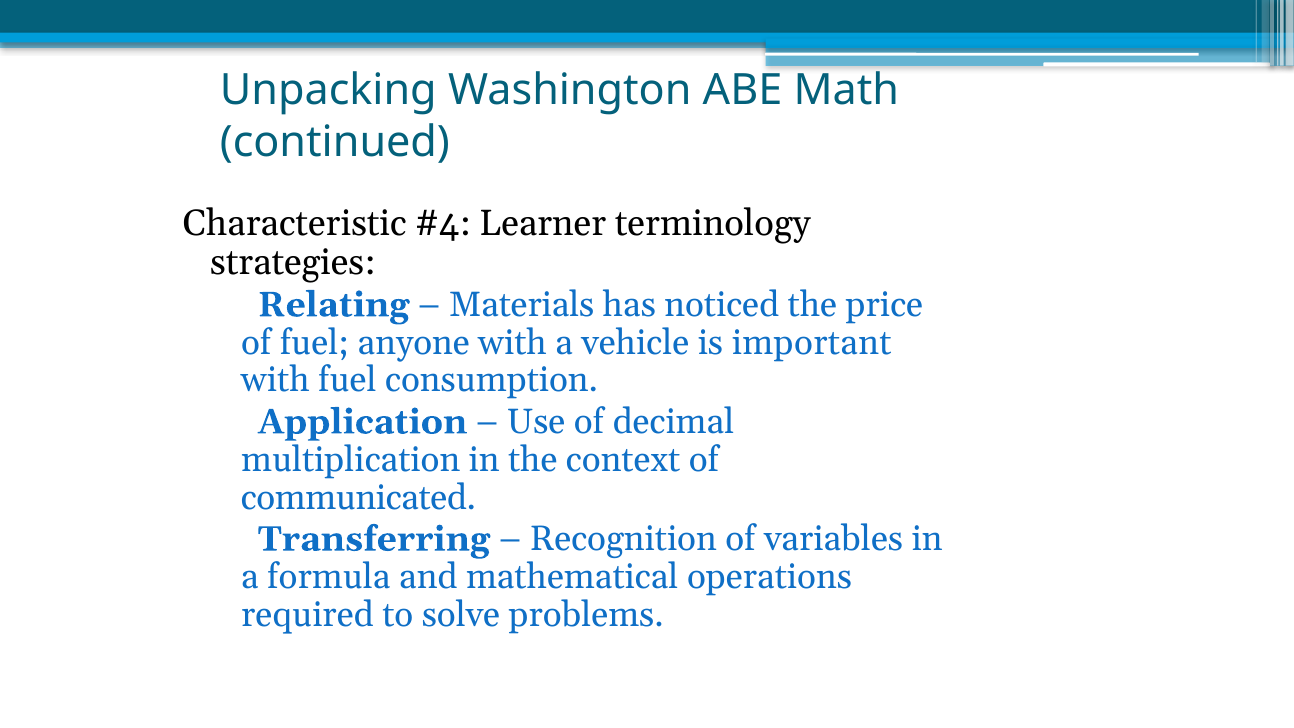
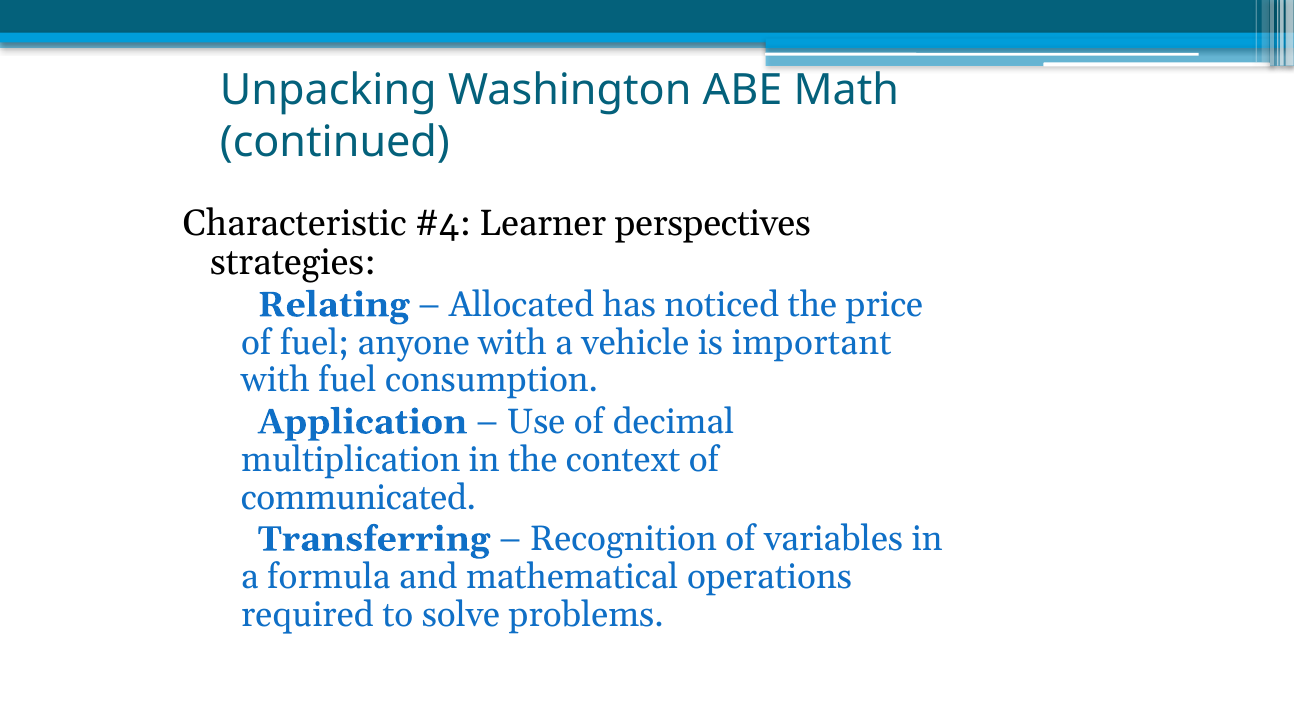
terminology: terminology -> perspectives
Materials: Materials -> Allocated
